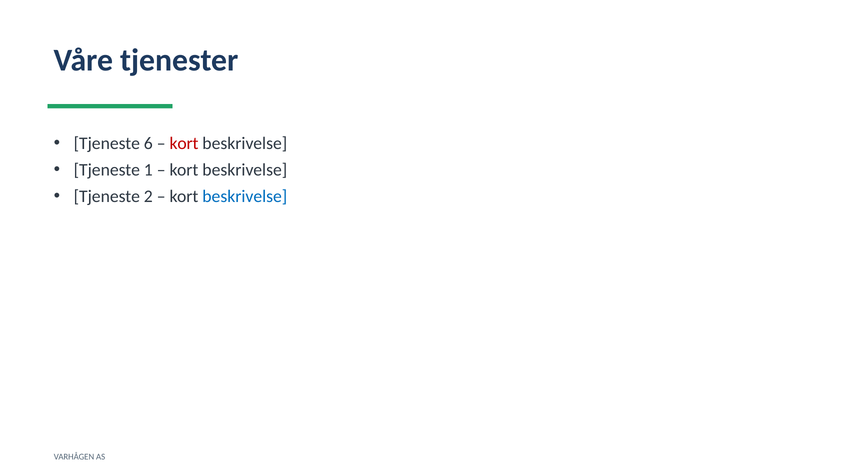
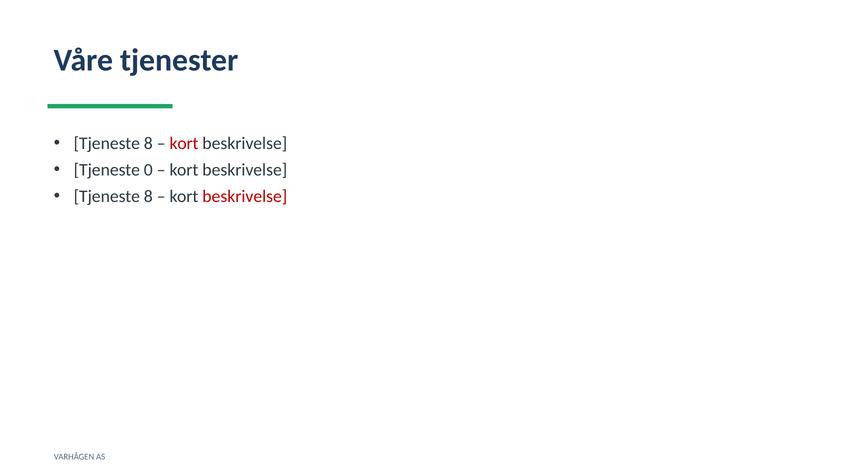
6 at (148, 143): 6 -> 8
1: 1 -> 0
2 at (148, 196): 2 -> 8
beskrivelse at (245, 196) colour: blue -> red
